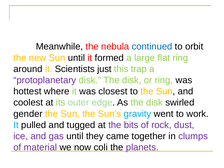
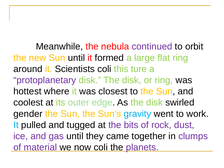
continued colour: blue -> purple
Scientists just: just -> coli
trap: trap -> ture
